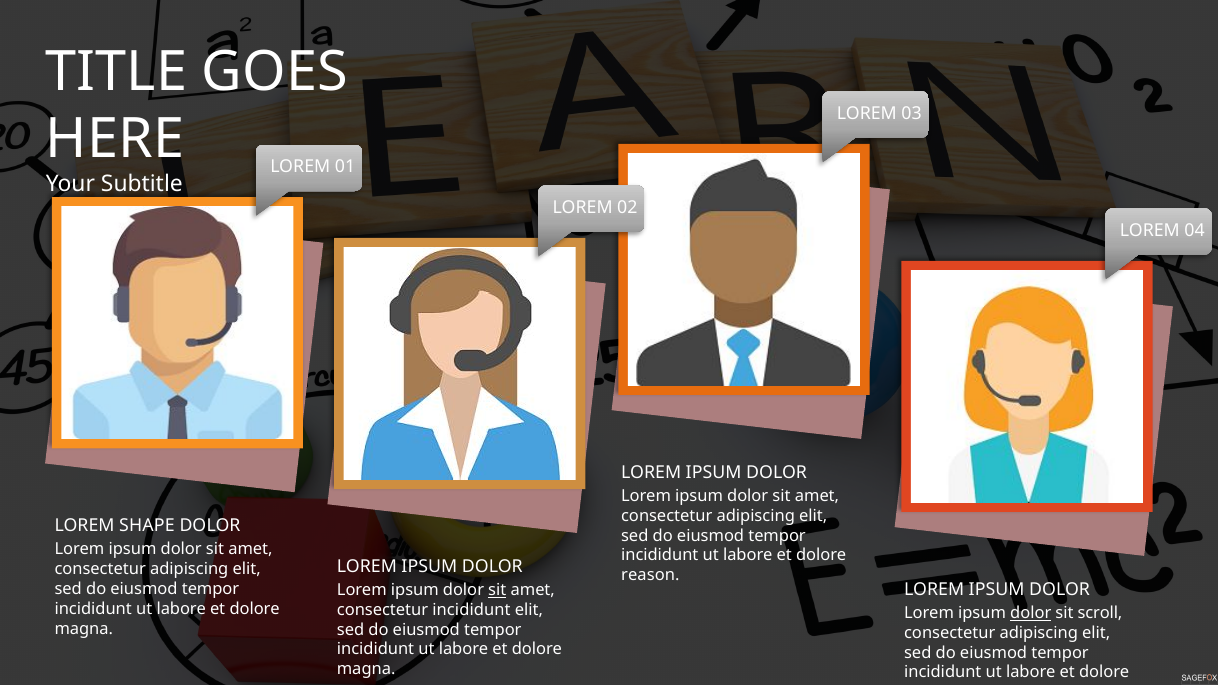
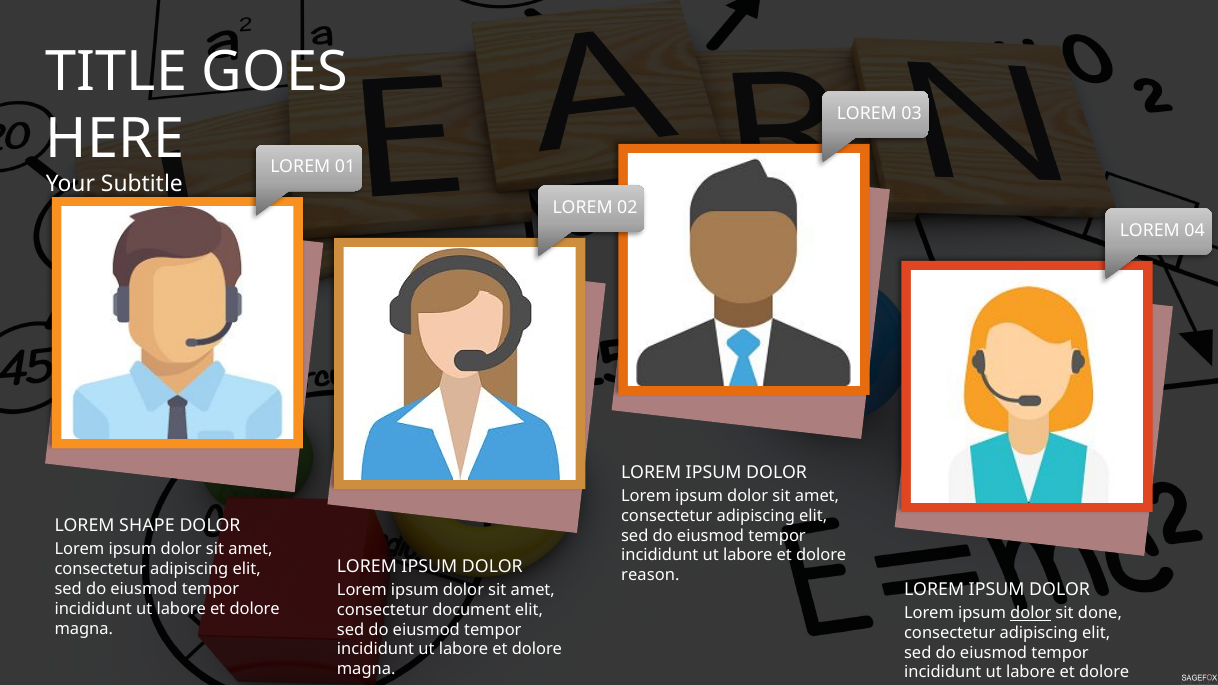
sit at (497, 590) underline: present -> none
consectetur incididunt: incididunt -> document
scroll: scroll -> done
